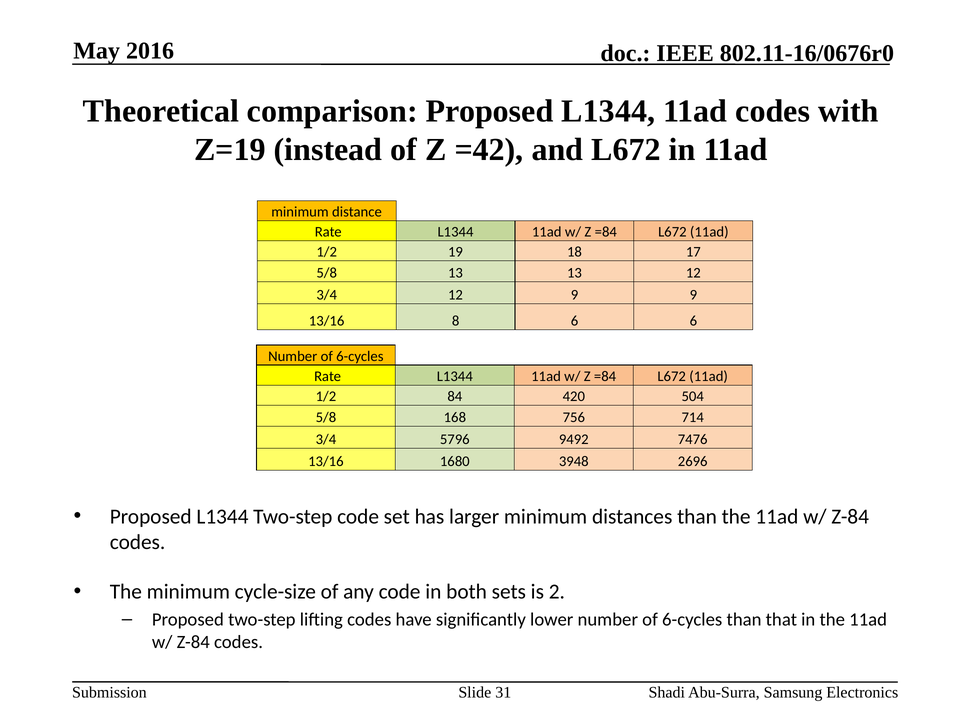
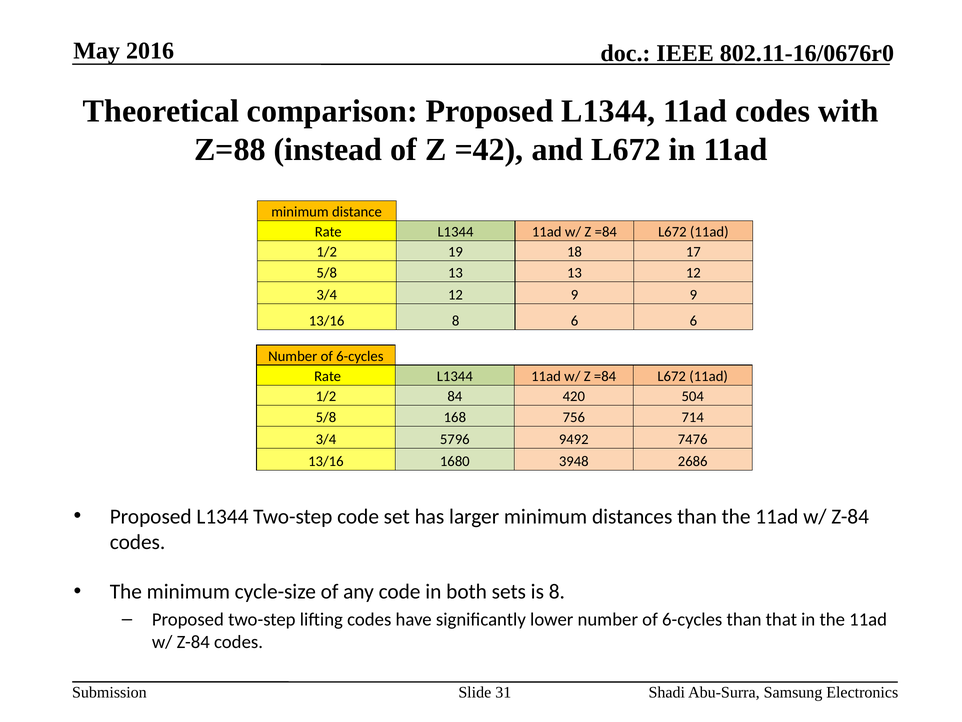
Z=19: Z=19 -> Z=88
2696: 2696 -> 2686
is 2: 2 -> 8
